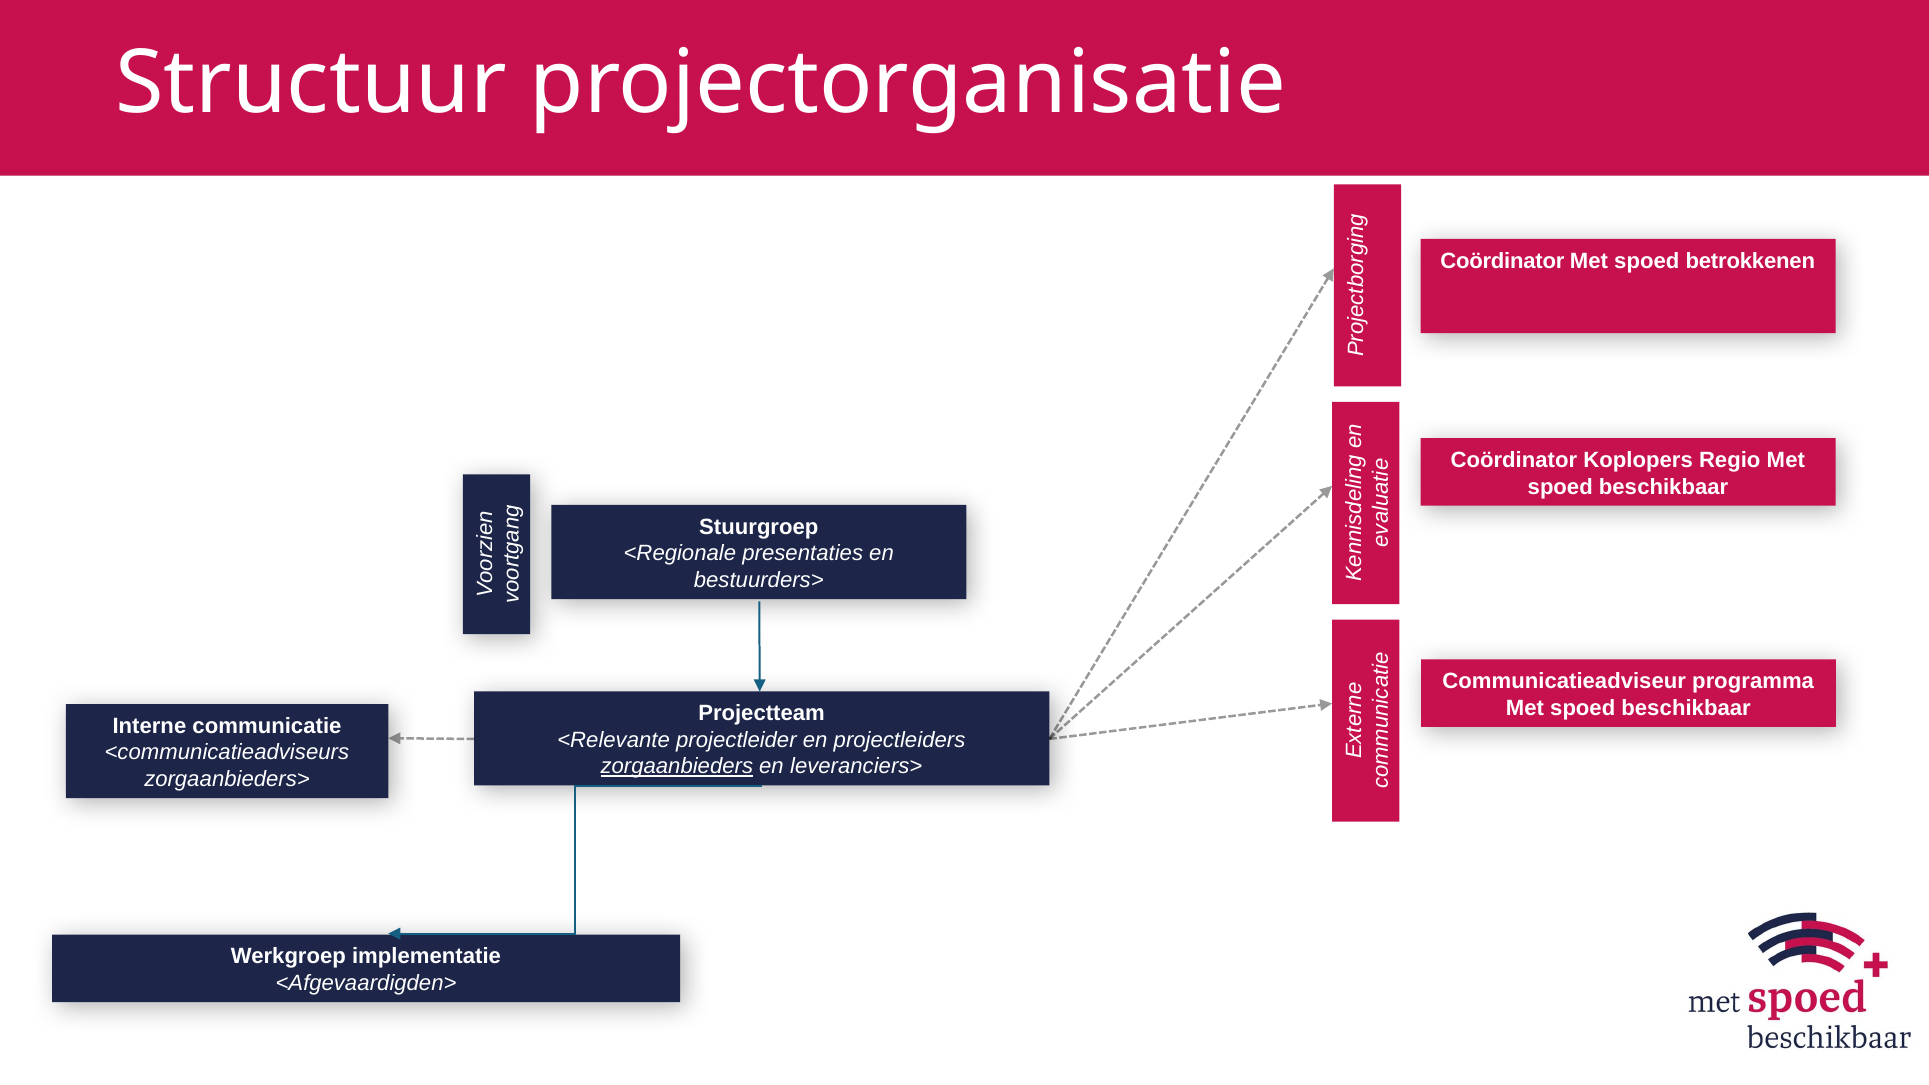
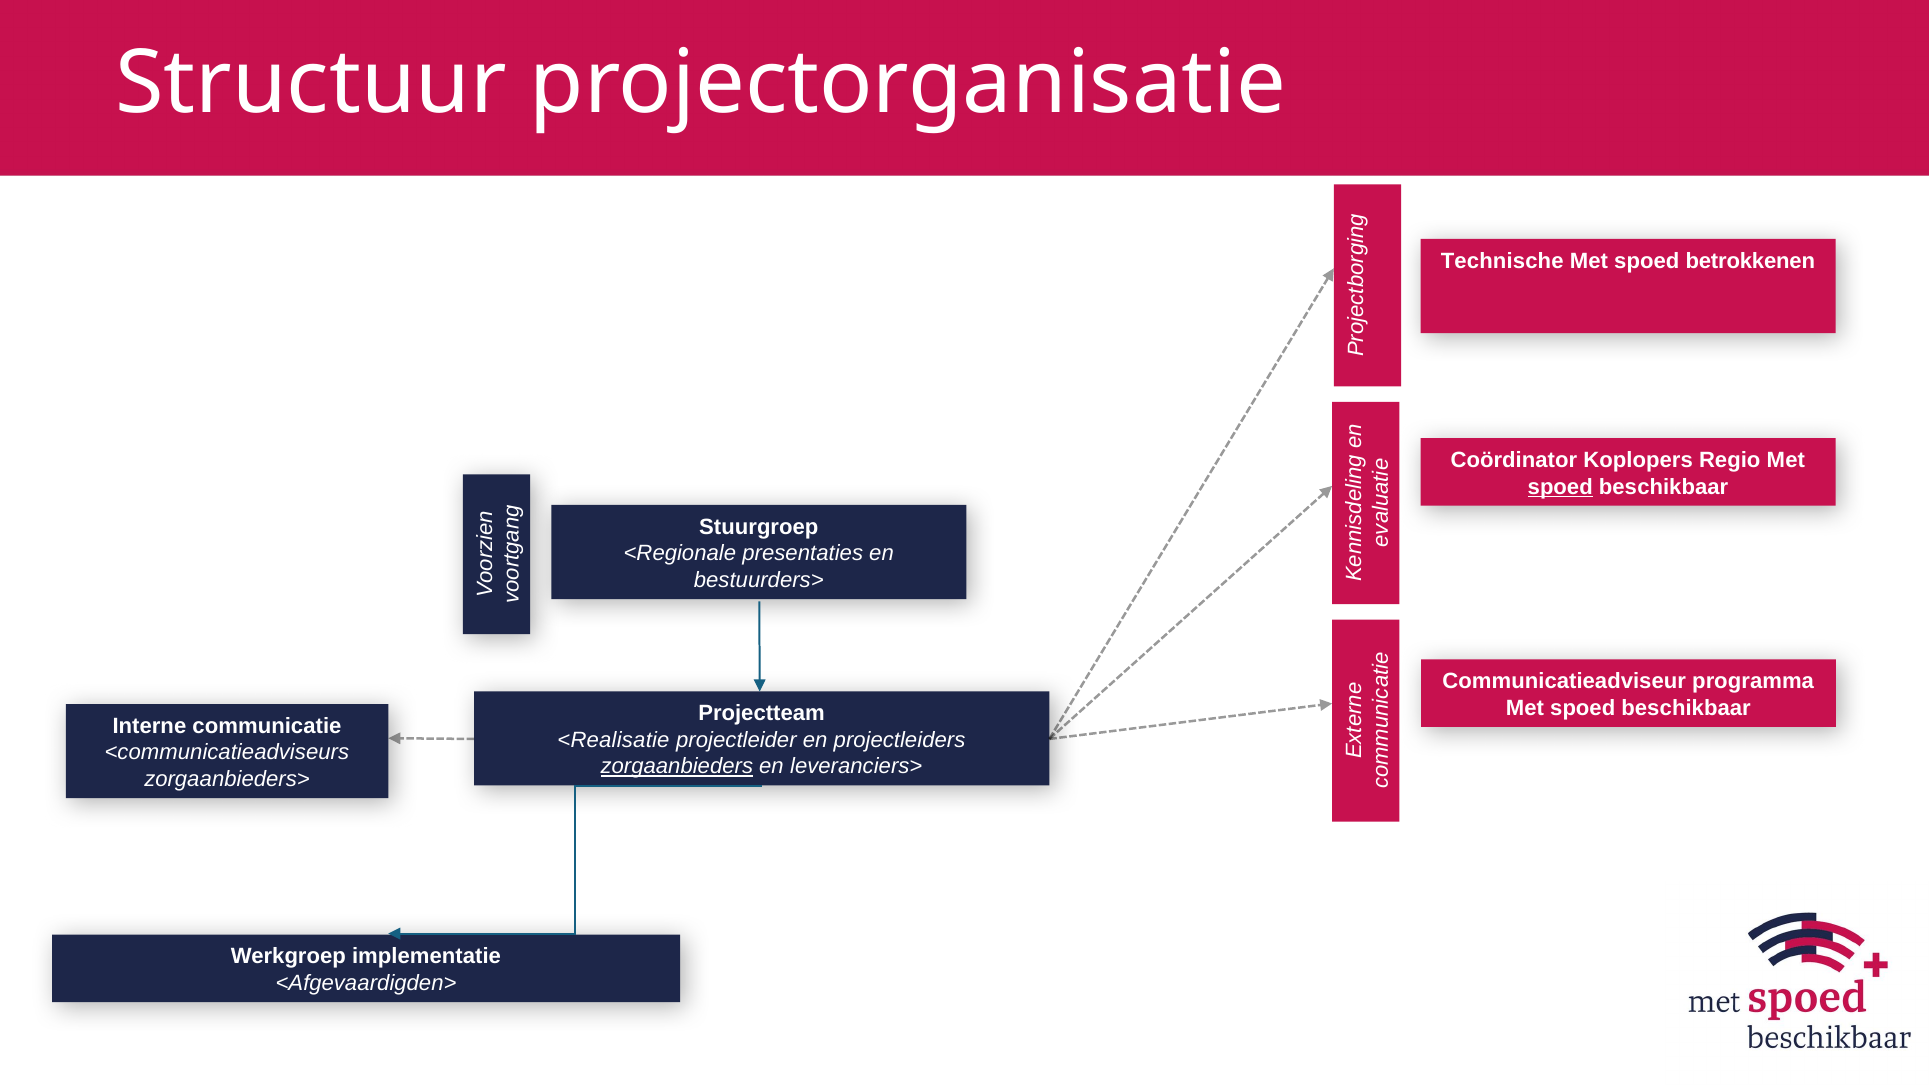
Coördinator at (1502, 261): Coördinator -> Technische
spoed at (1560, 487) underline: none -> present
<Relevante: <Relevante -> <Realisatie
